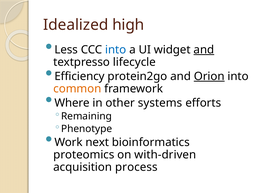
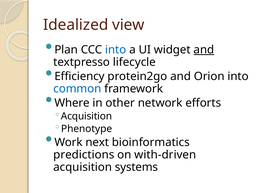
high: high -> view
Less: Less -> Plan
Orion underline: present -> none
common colour: orange -> blue
systems: systems -> network
Remaining at (86, 116): Remaining -> Acquisition
proteomics: proteomics -> predictions
process: process -> systems
